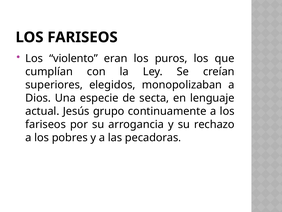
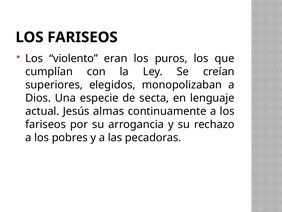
grupo: grupo -> almas
